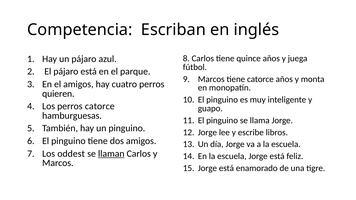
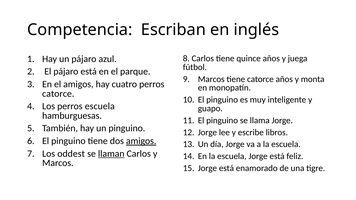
quieren at (58, 94): quieren -> catorce
perros catorce: catorce -> escuela
amigos at (141, 141) underline: none -> present
